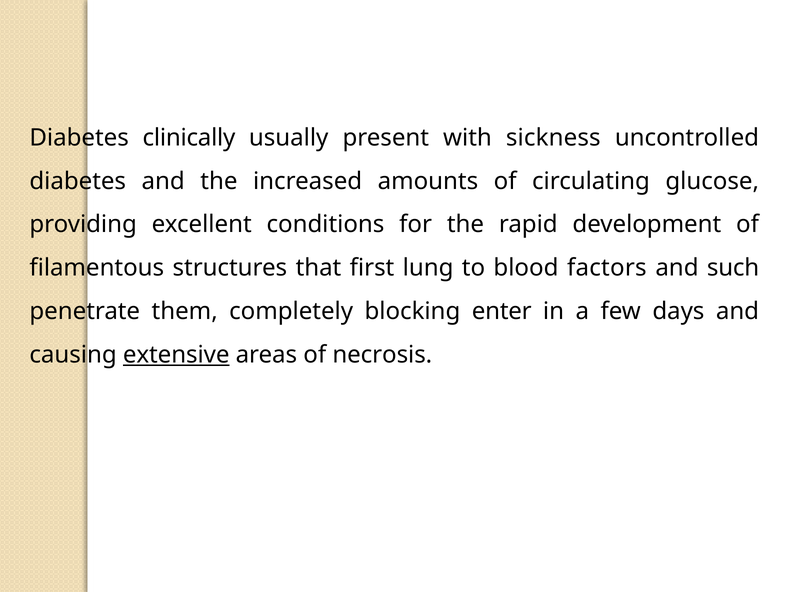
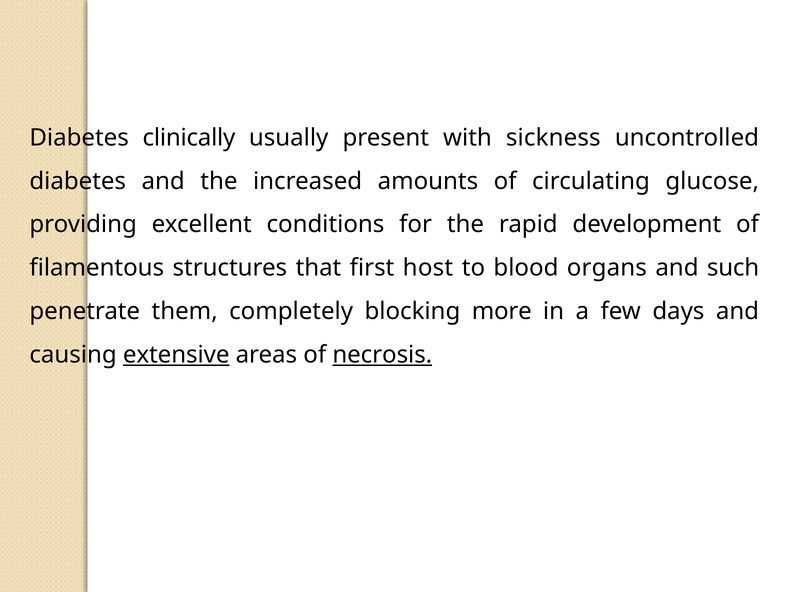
lung: lung -> host
factors: factors -> organs
enter: enter -> more
necrosis underline: none -> present
